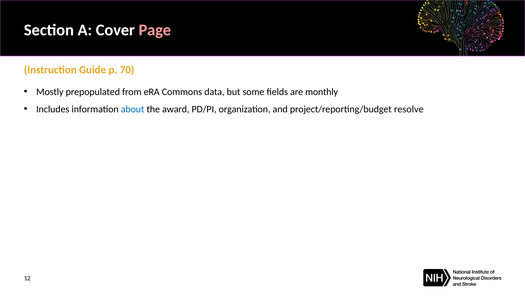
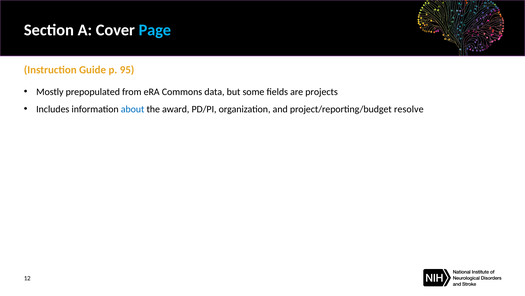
Page colour: pink -> light blue
70: 70 -> 95
monthly: monthly -> projects
